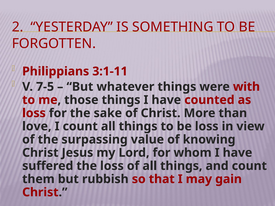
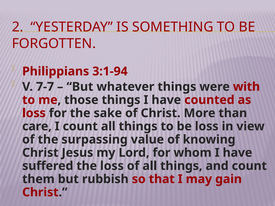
3:1-11: 3:1-11 -> 3:1-94
7-5: 7-5 -> 7-7
love: love -> care
